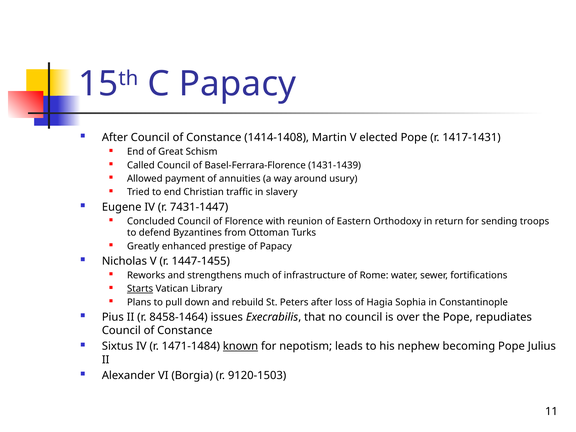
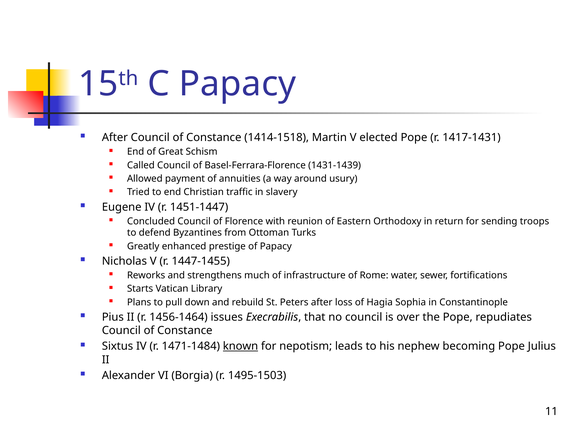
1414-1408: 1414-1408 -> 1414-1518
7431-1447: 7431-1447 -> 1451-1447
Starts underline: present -> none
8458-1464: 8458-1464 -> 1456-1464
9120-1503: 9120-1503 -> 1495-1503
